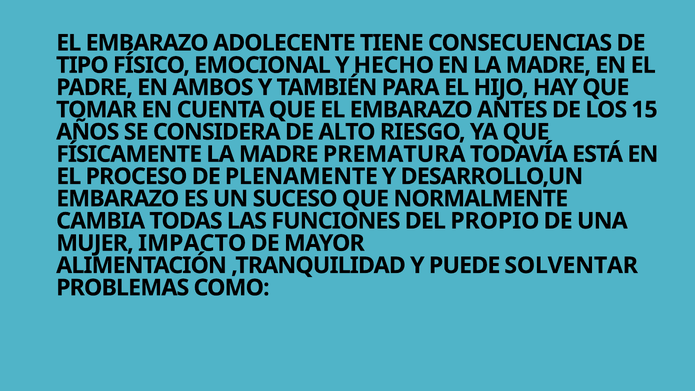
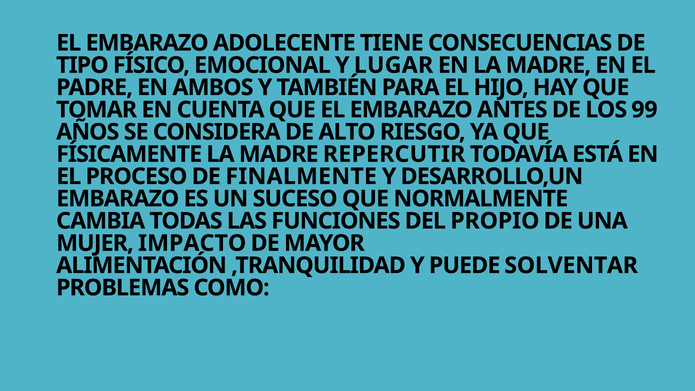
HECHO: HECHO -> LUGAR
15: 15 -> 99
PREMATURA: PREMATURA -> REPERCUTIR
PLENAMENTE: PLENAMENTE -> FINALMENTE
